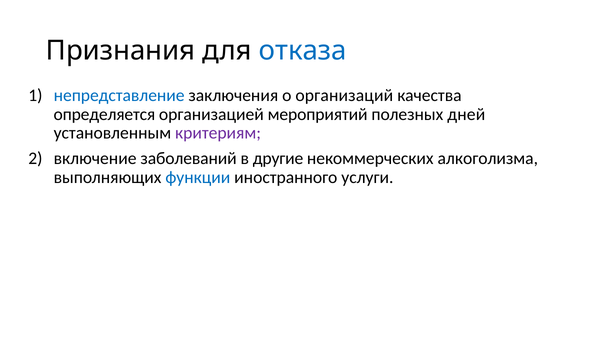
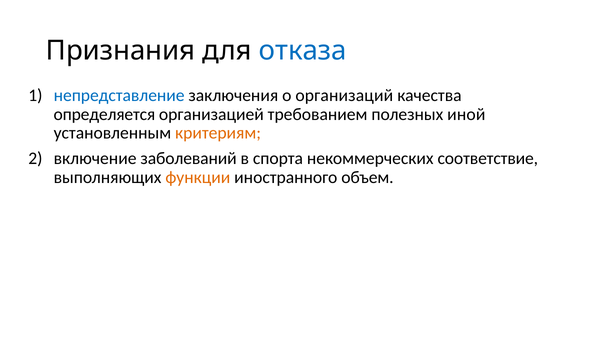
мероприятий: мероприятий -> требованием
дней: дней -> иной
критериям colour: purple -> orange
другие: другие -> спорта
алкоголизма: алкоголизма -> соответствие
функции colour: blue -> orange
услуги: услуги -> объем
